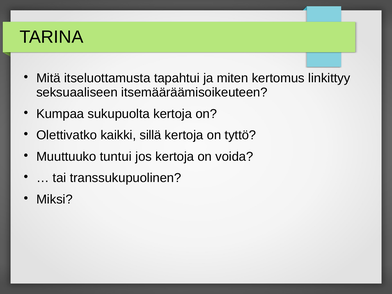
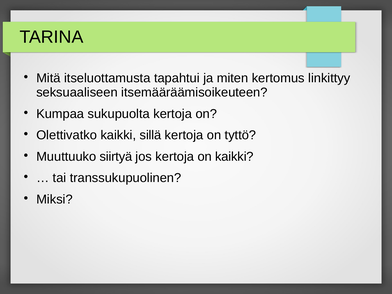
tuntui: tuntui -> siirtyä
on voida: voida -> kaikki
